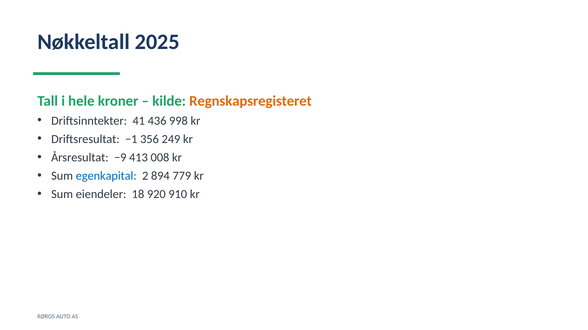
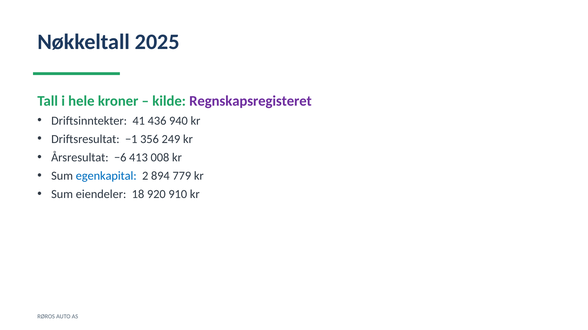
Regnskapsregisteret colour: orange -> purple
998: 998 -> 940
−9: −9 -> −6
